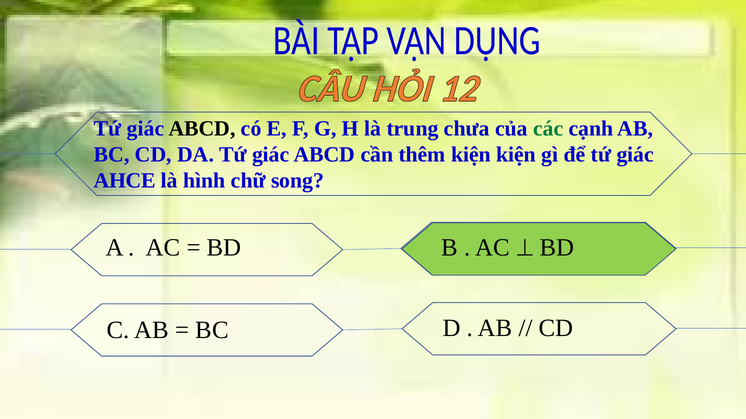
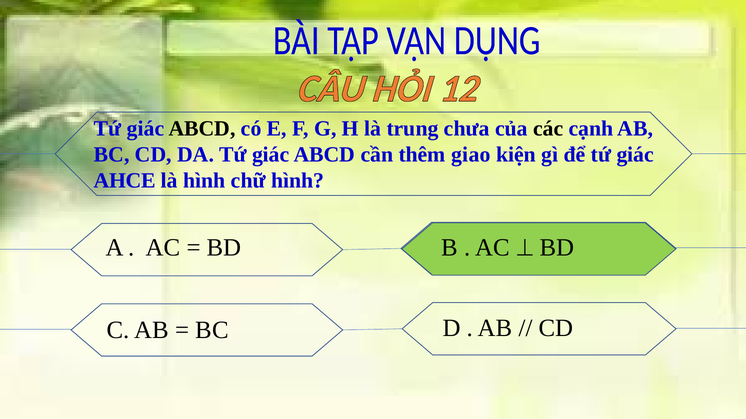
các colour: green -> black
thêm kiện: kiện -> giao
chữ song: song -> hình
